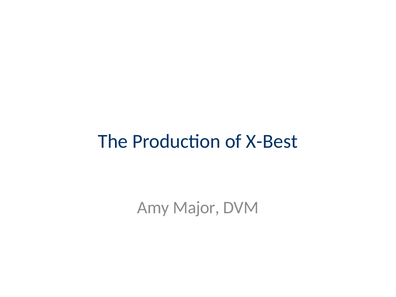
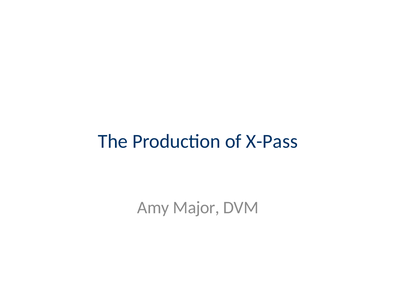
X-Best: X-Best -> X-Pass
